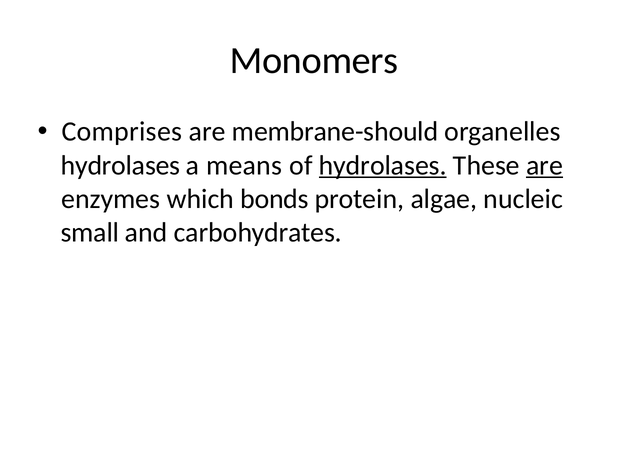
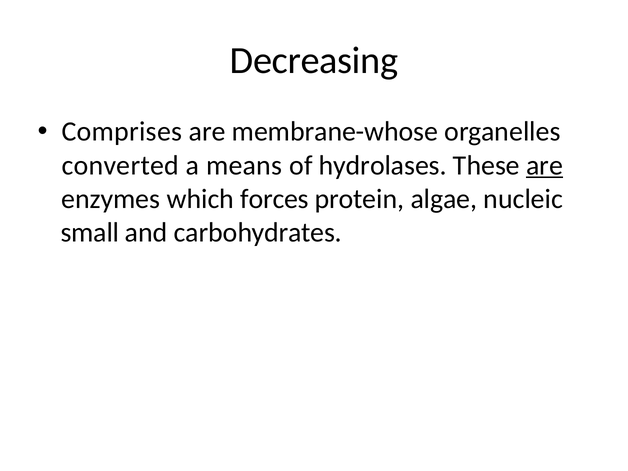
Monomers: Monomers -> Decreasing
membrane-should: membrane-should -> membrane-whose
hydrolases at (121, 165): hydrolases -> converted
hydrolases at (383, 165) underline: present -> none
bonds: bonds -> forces
